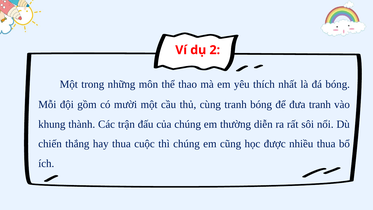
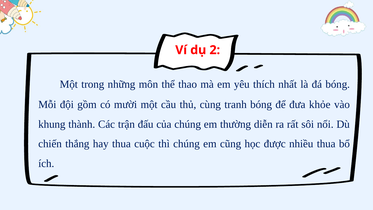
đưa tranh: tranh -> khỏe
